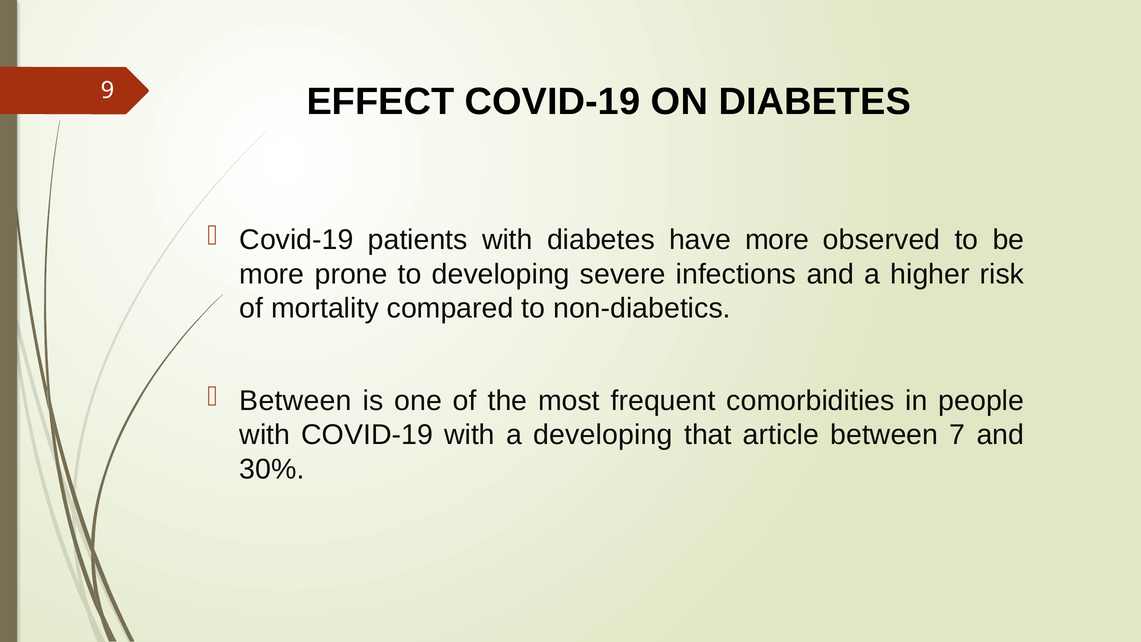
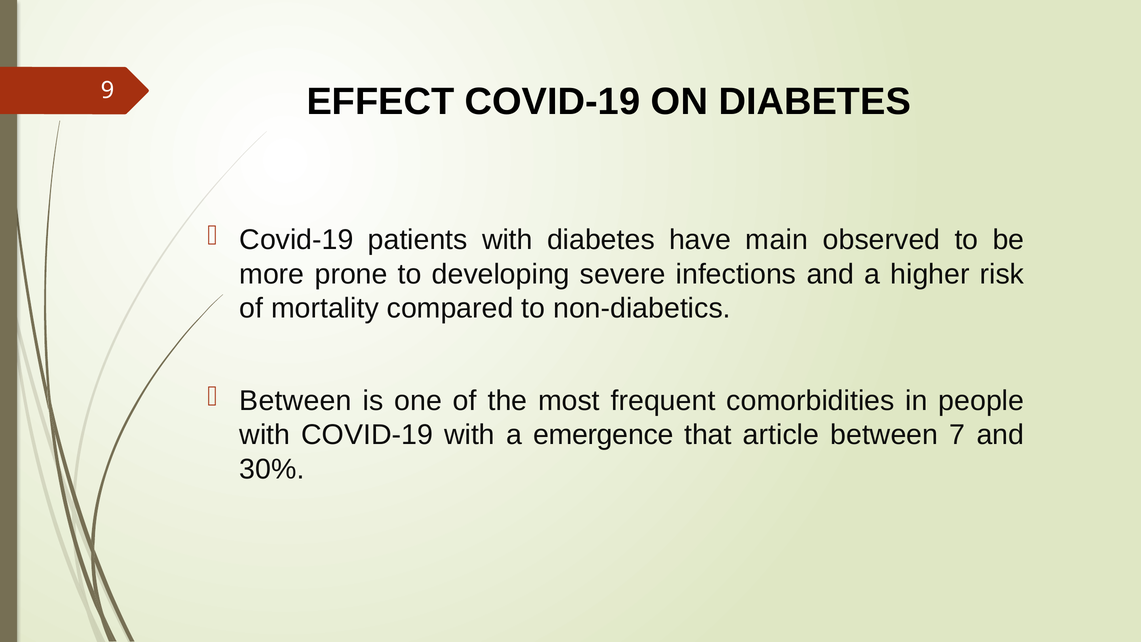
have more: more -> main
a developing: developing -> emergence
